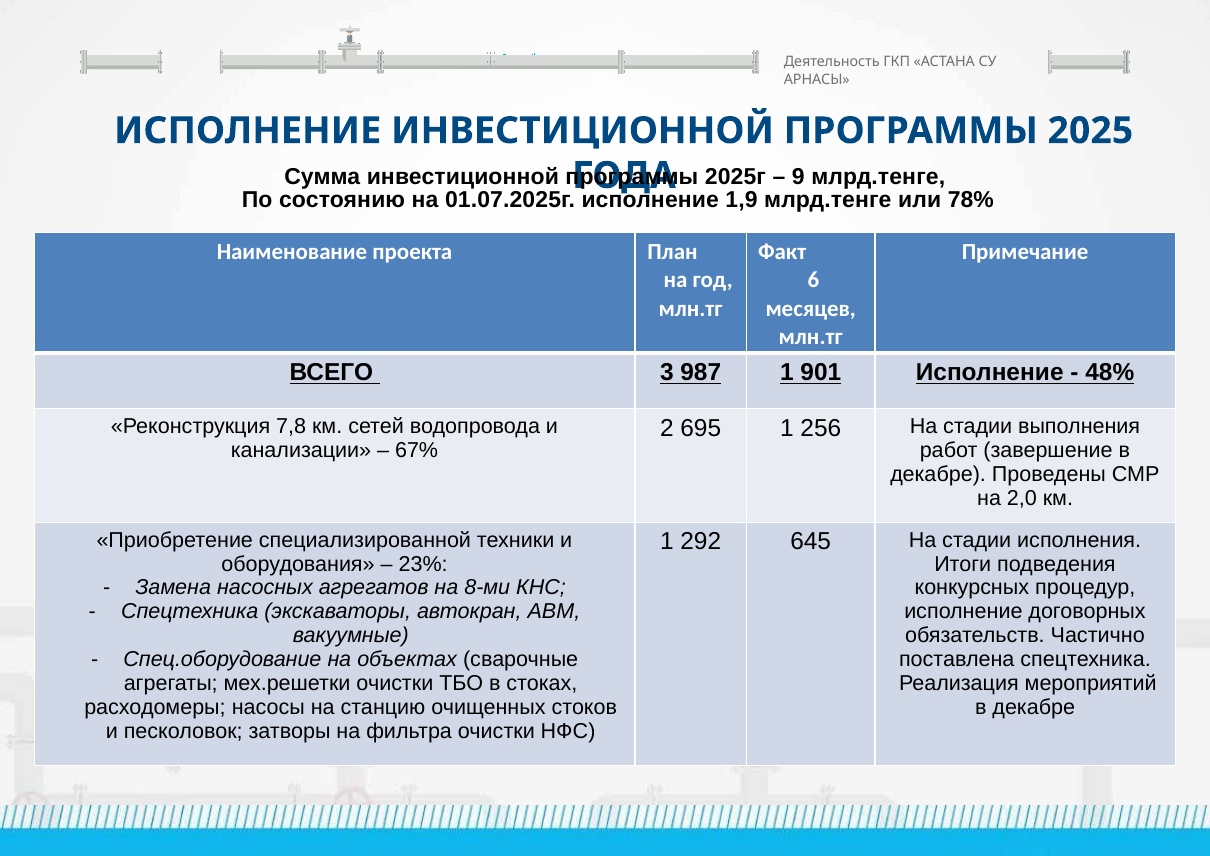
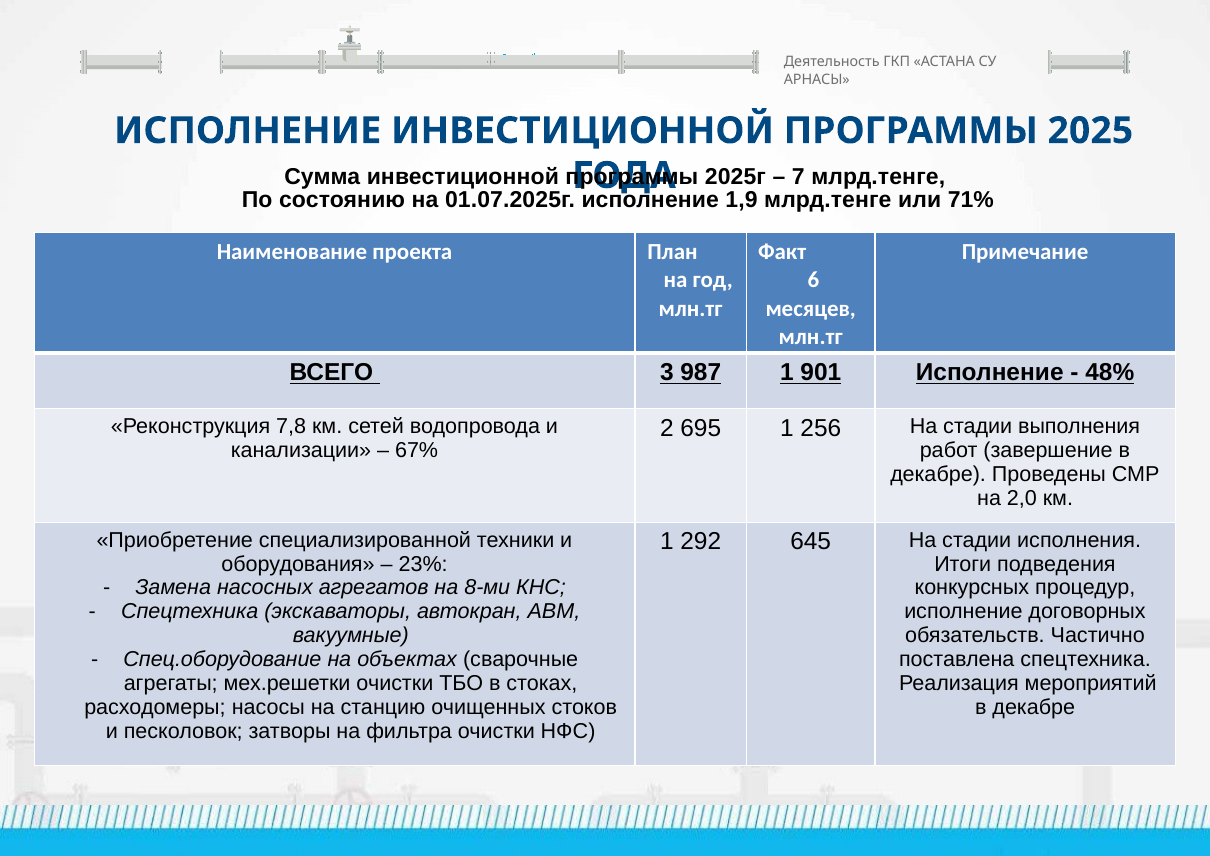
9: 9 -> 7
78%: 78% -> 71%
